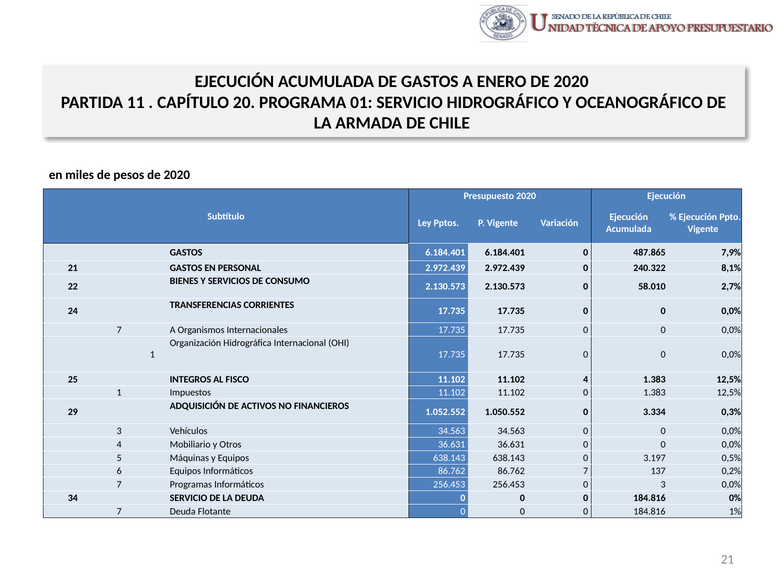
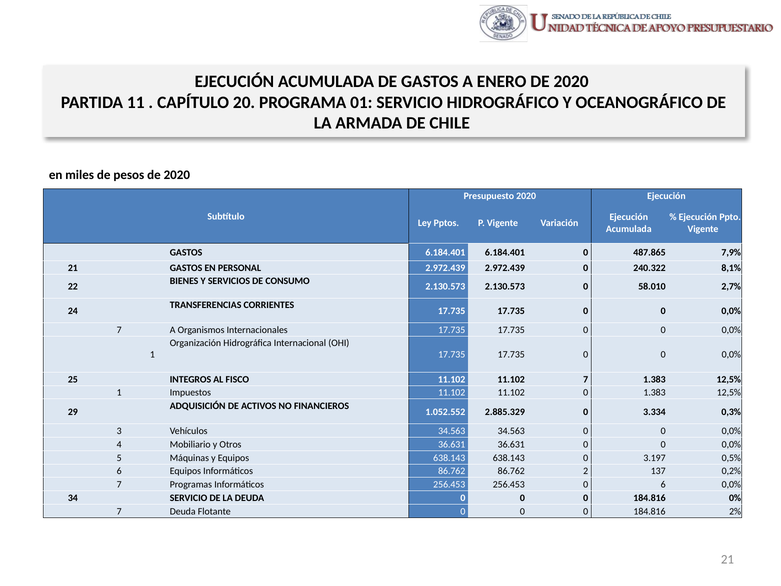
11.102 4: 4 -> 7
1.050.552: 1.050.552 -> 2.885.329
86.762 7: 7 -> 2
0 3: 3 -> 6
1%: 1% -> 2%
